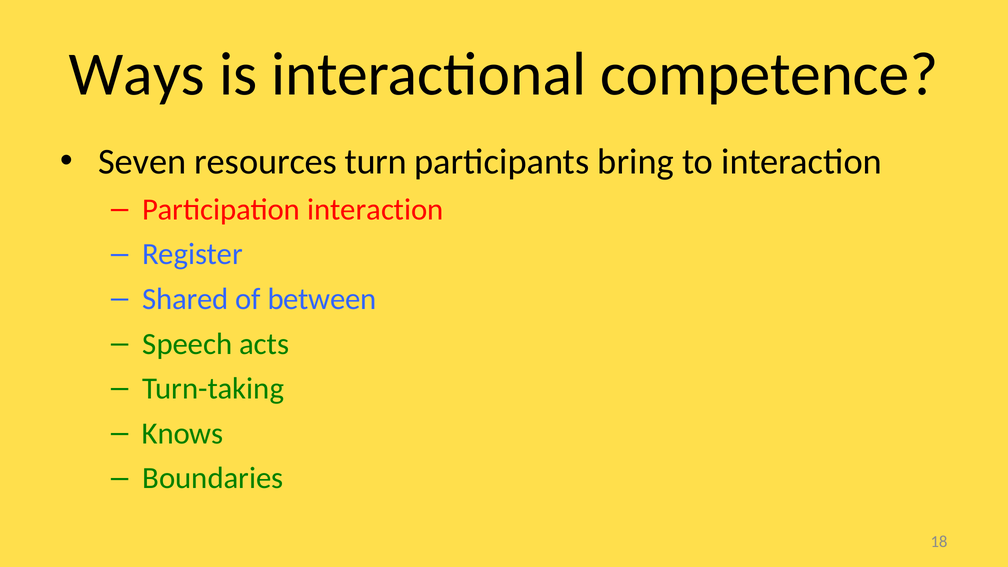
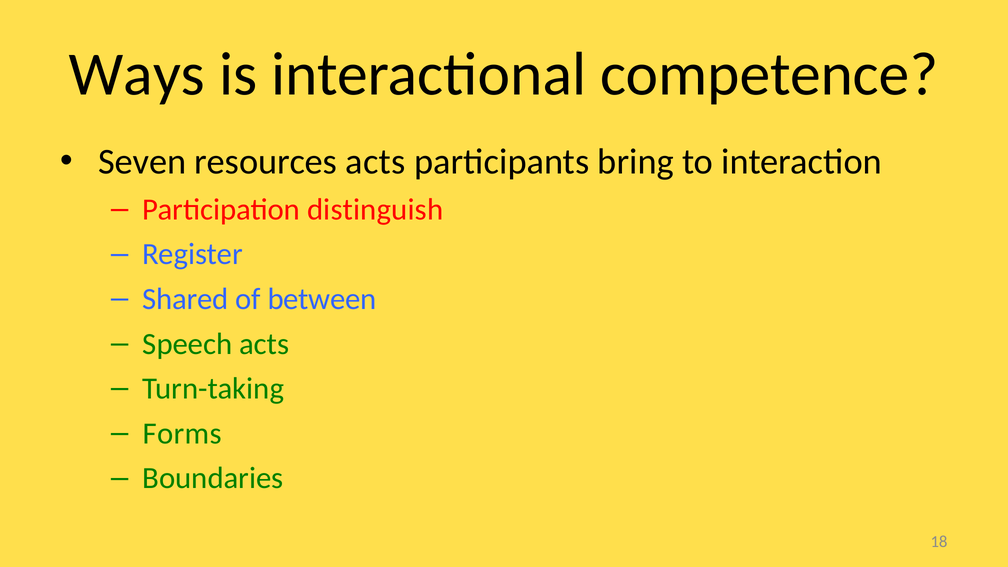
resources turn: turn -> acts
Participation interaction: interaction -> distinguish
Knows: Knows -> Forms
